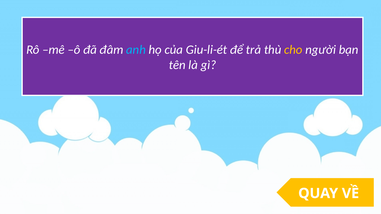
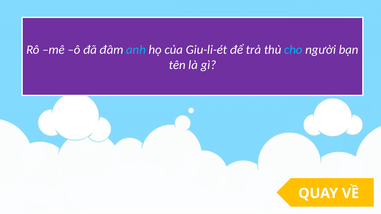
cho colour: yellow -> light blue
